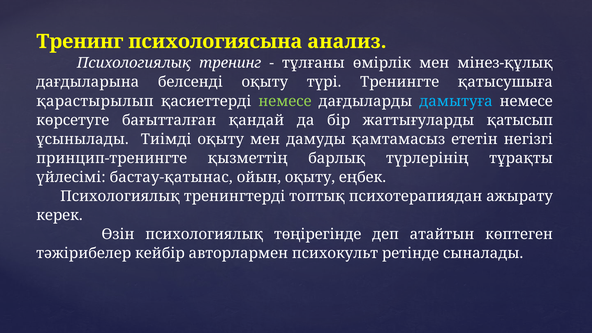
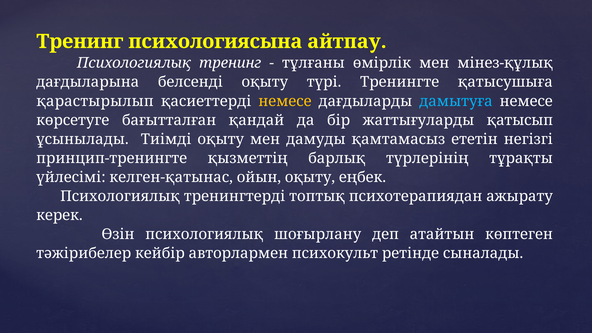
анализ: анализ -> айтпау
немесе at (285, 101) colour: light green -> yellow
бастау-қатынас: бастау-қатынас -> келген-қатынас
төңірегінде: төңірегінде -> шоғырлану
